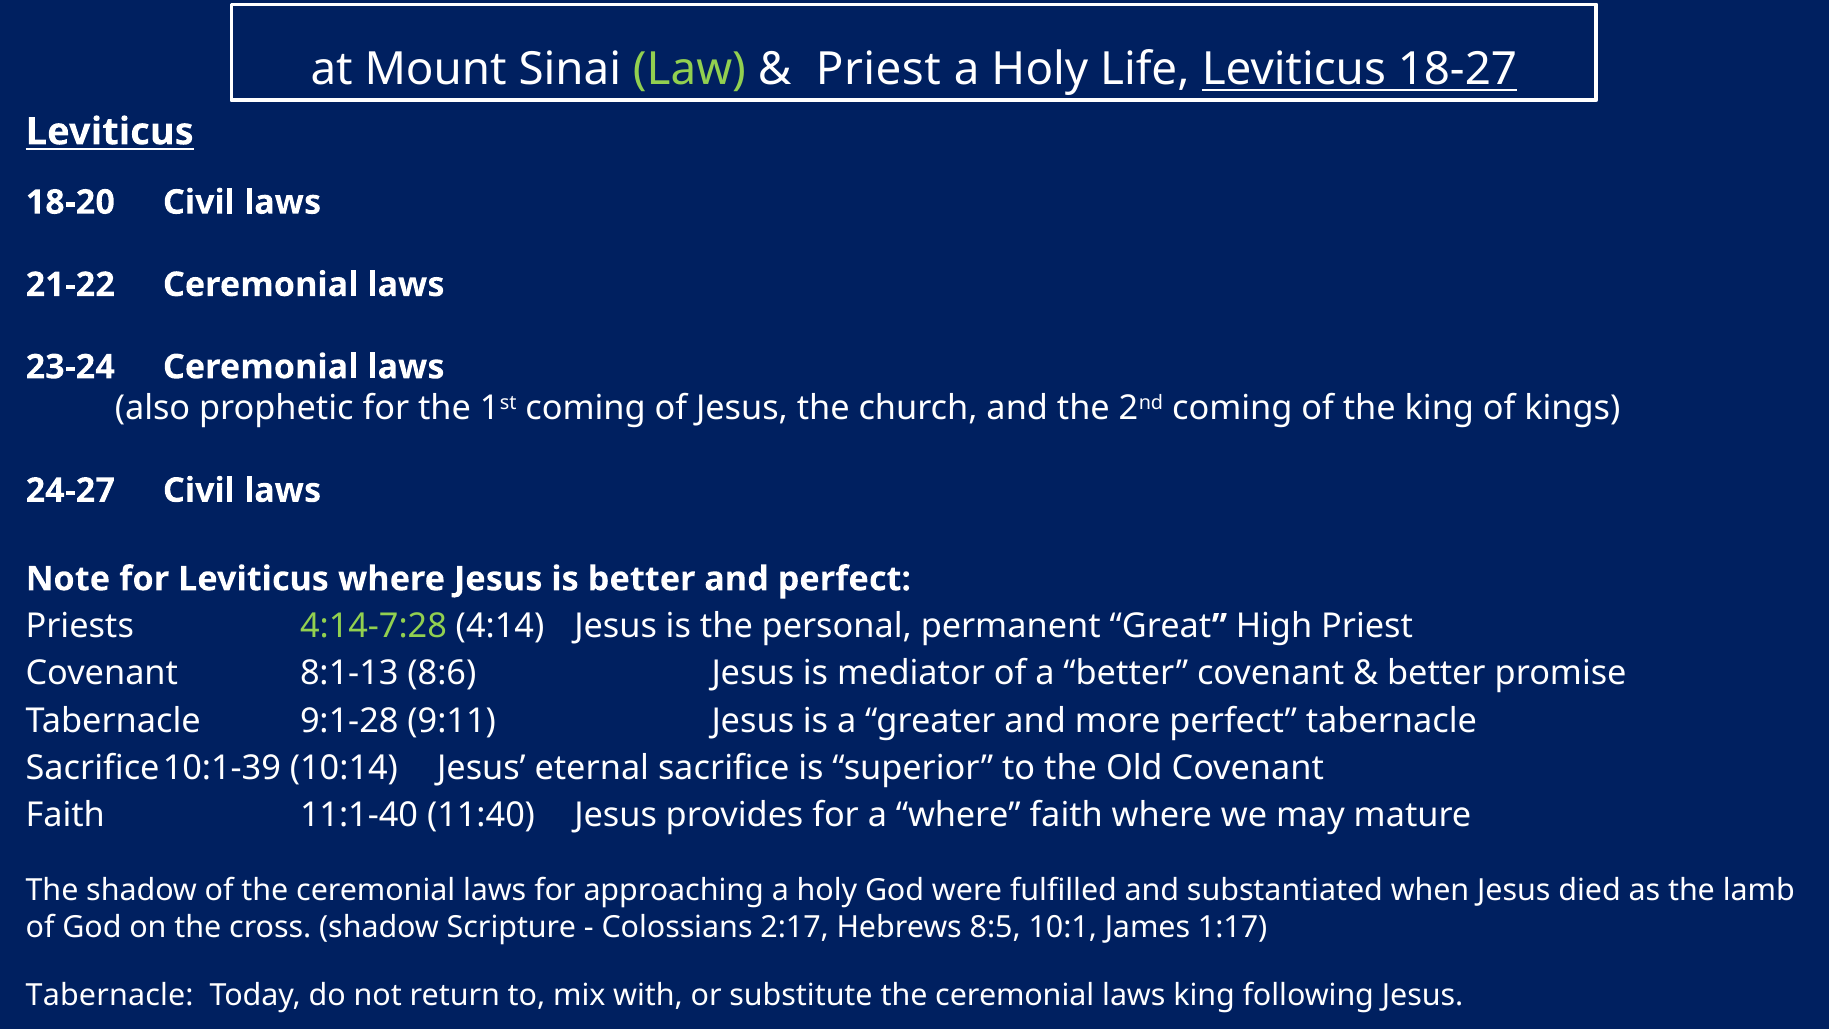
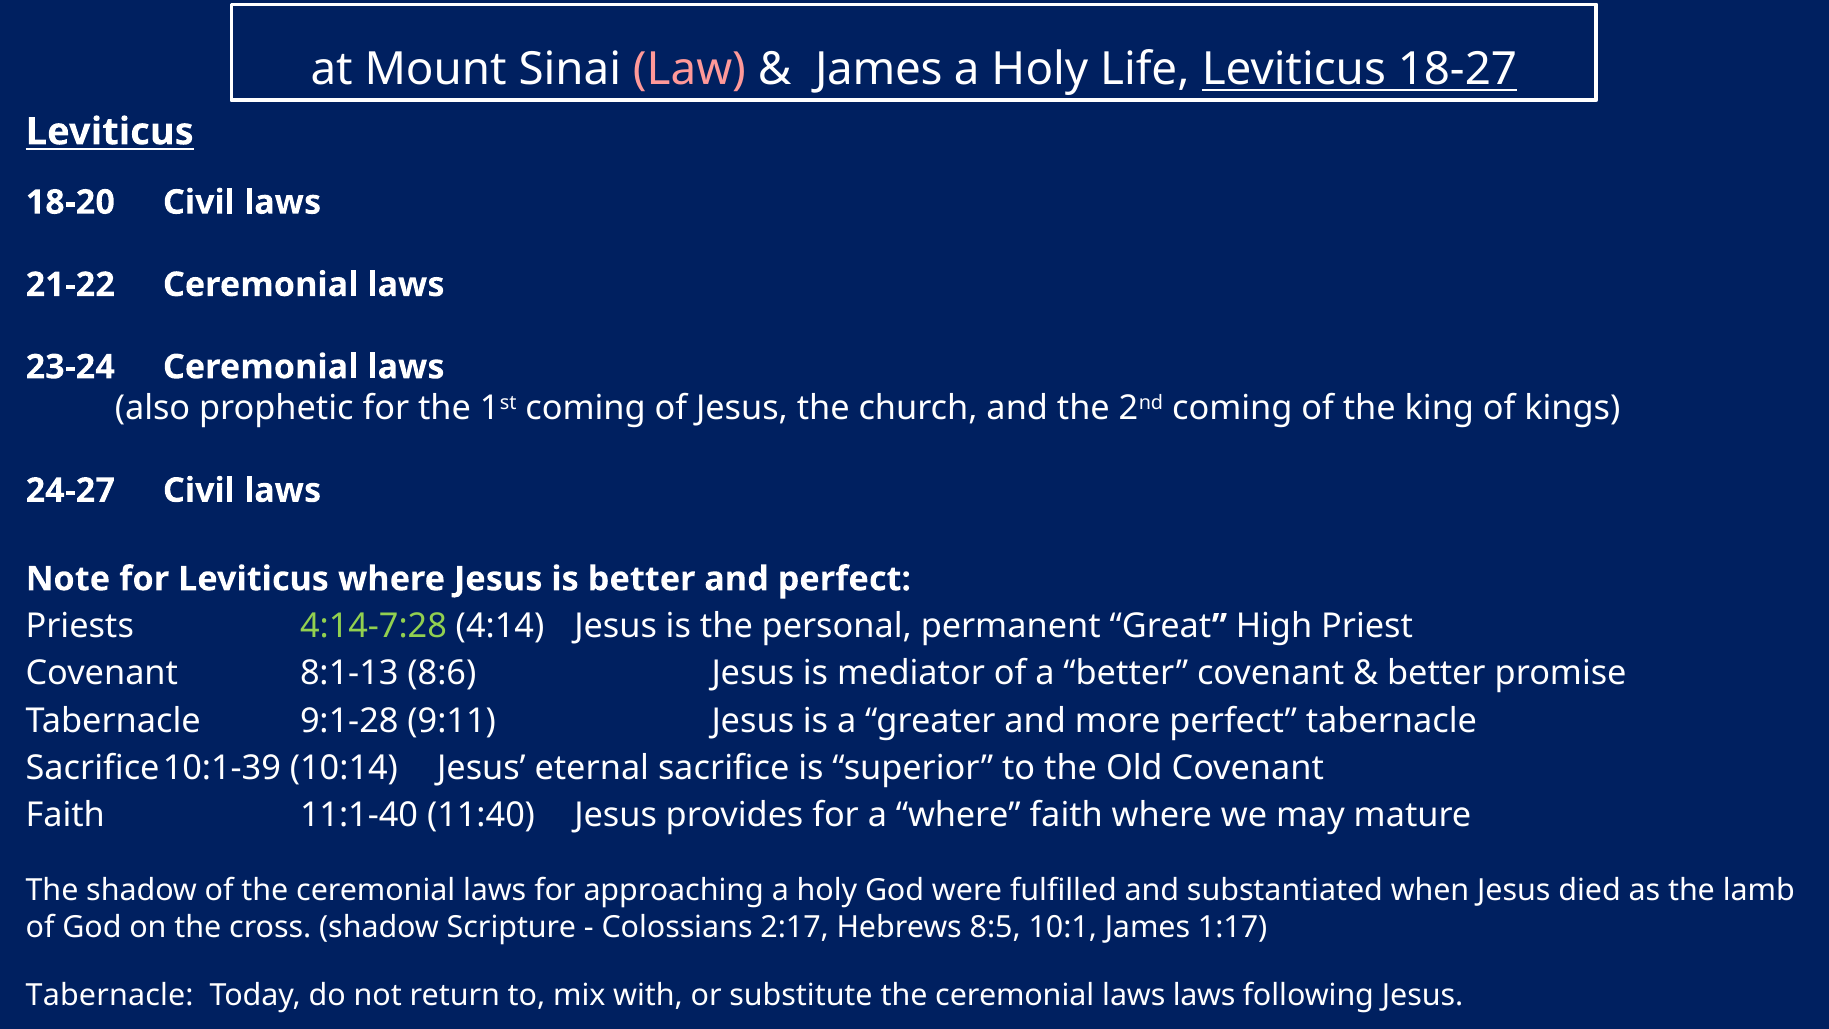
Law colour: light green -> pink
Priest at (878, 69): Priest -> James
laws king: king -> laws
